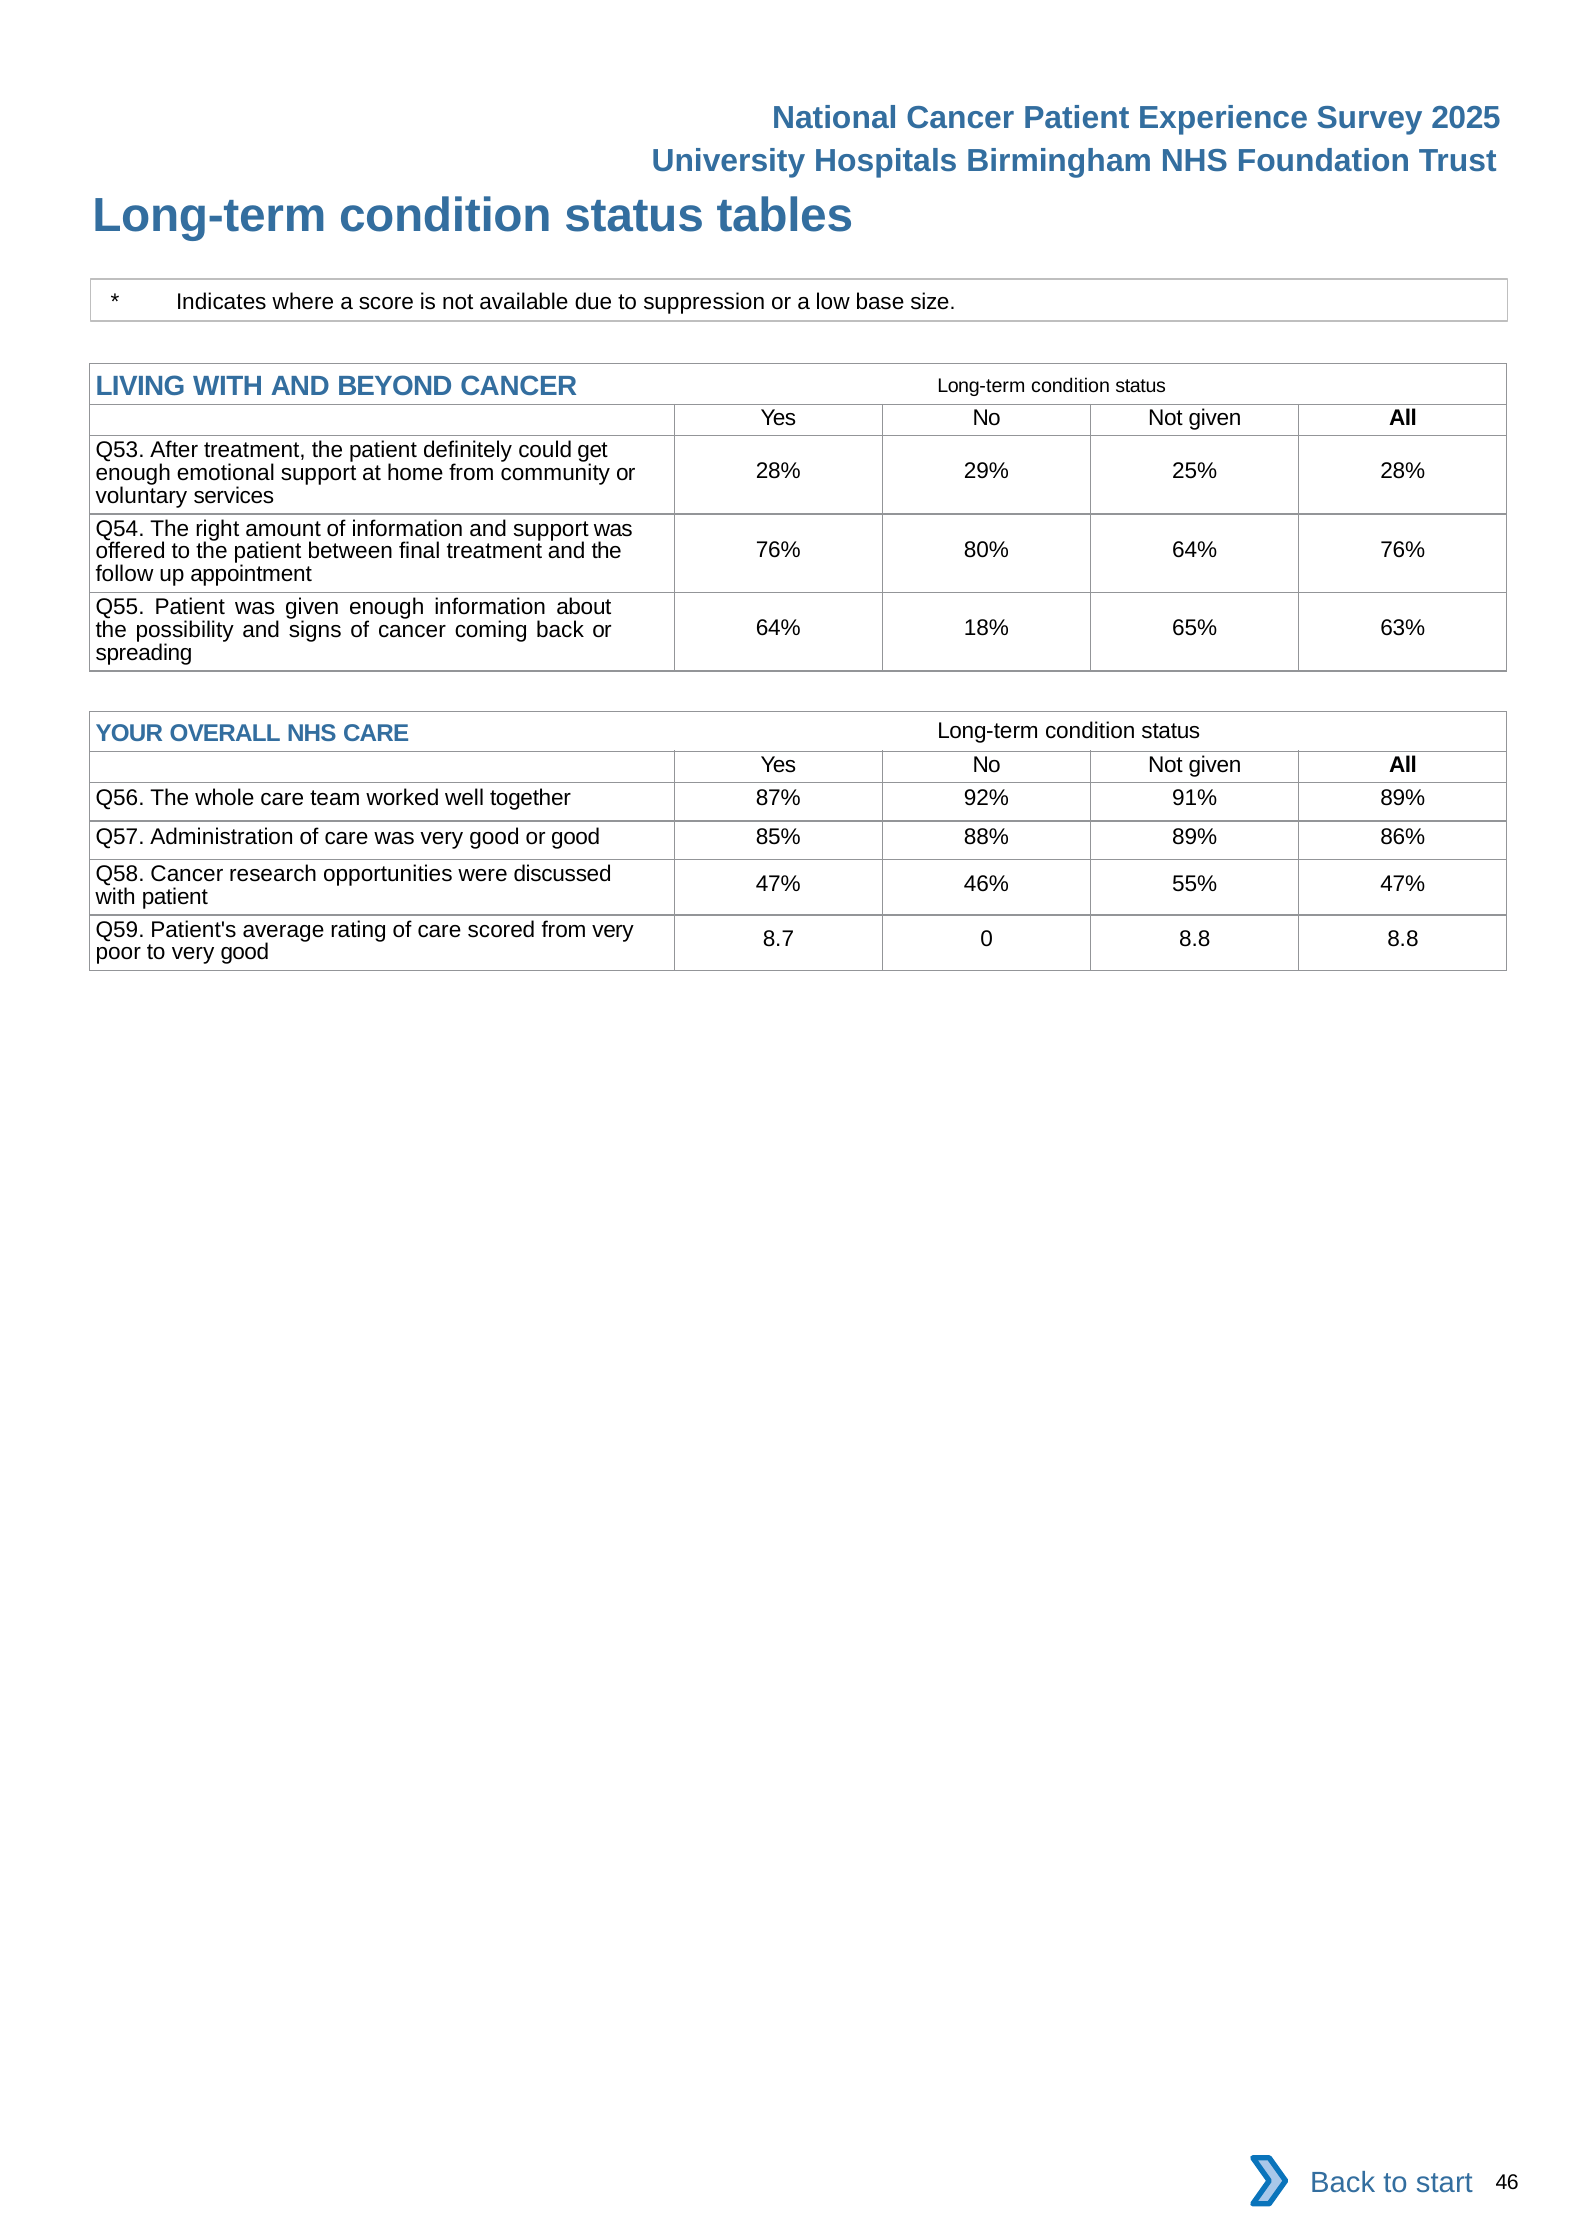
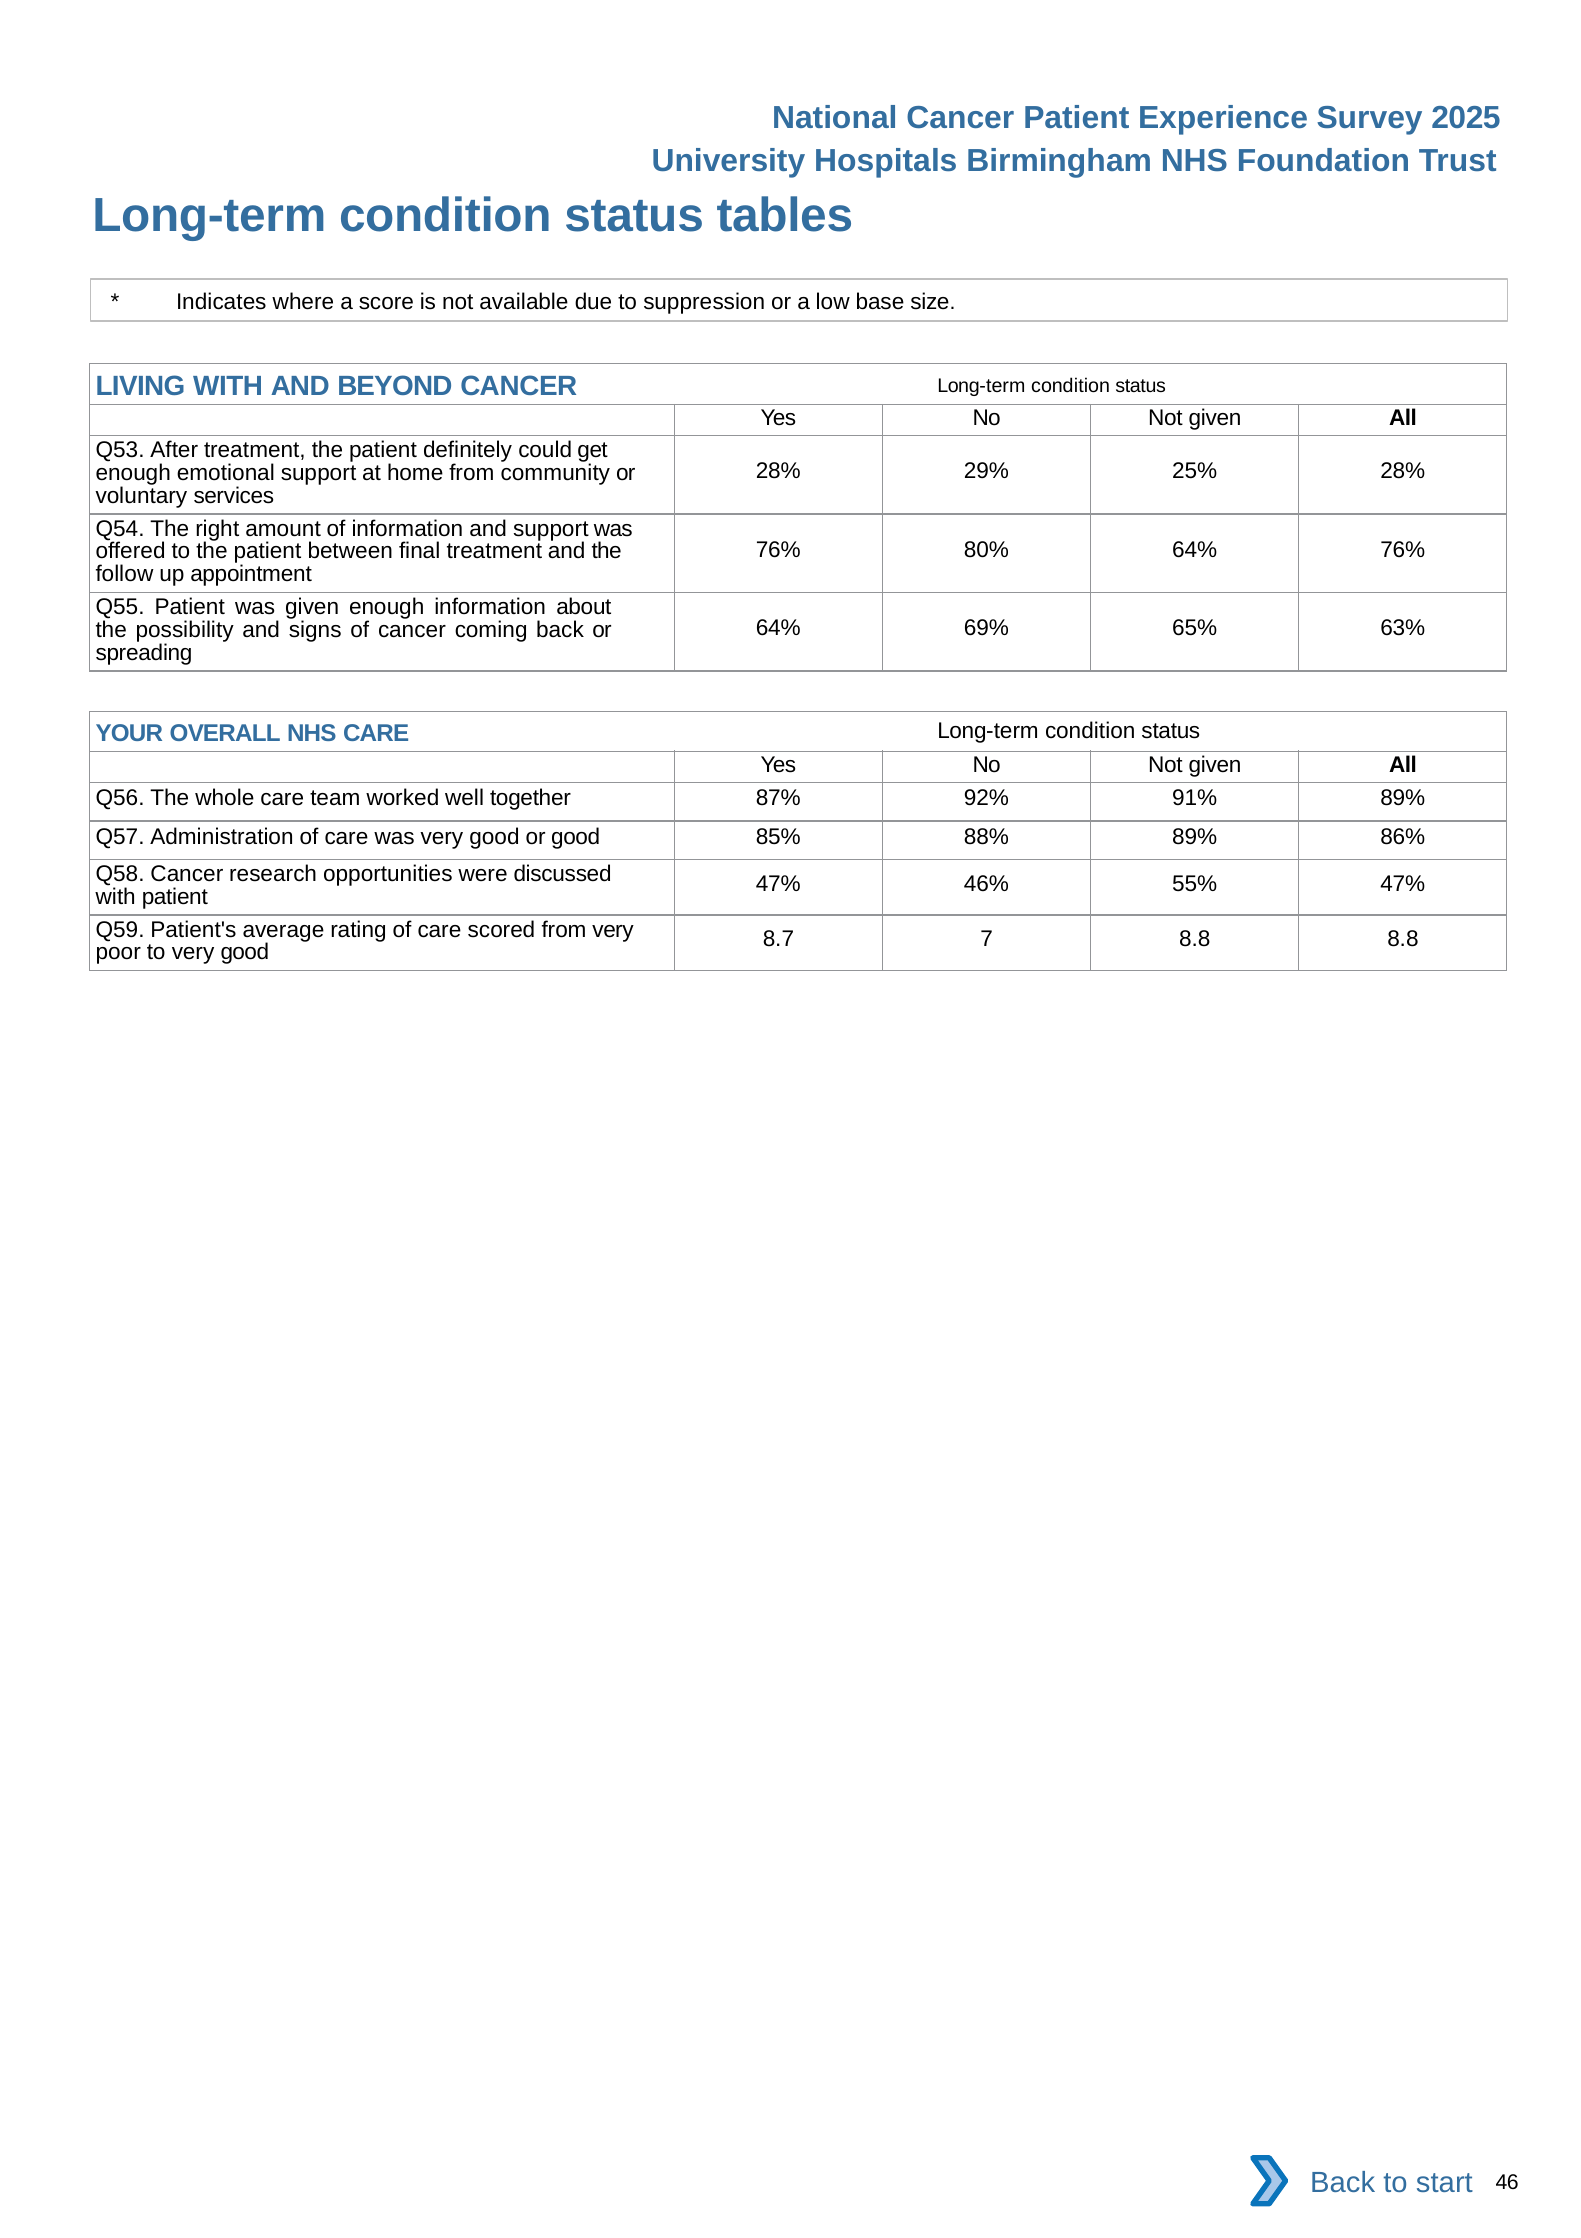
18%: 18% -> 69%
0: 0 -> 7
